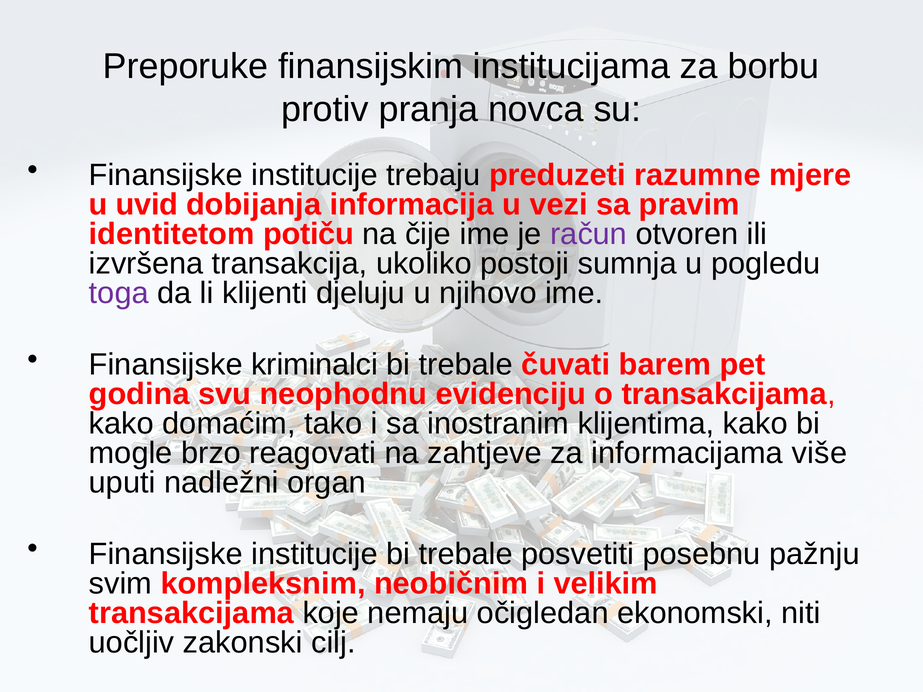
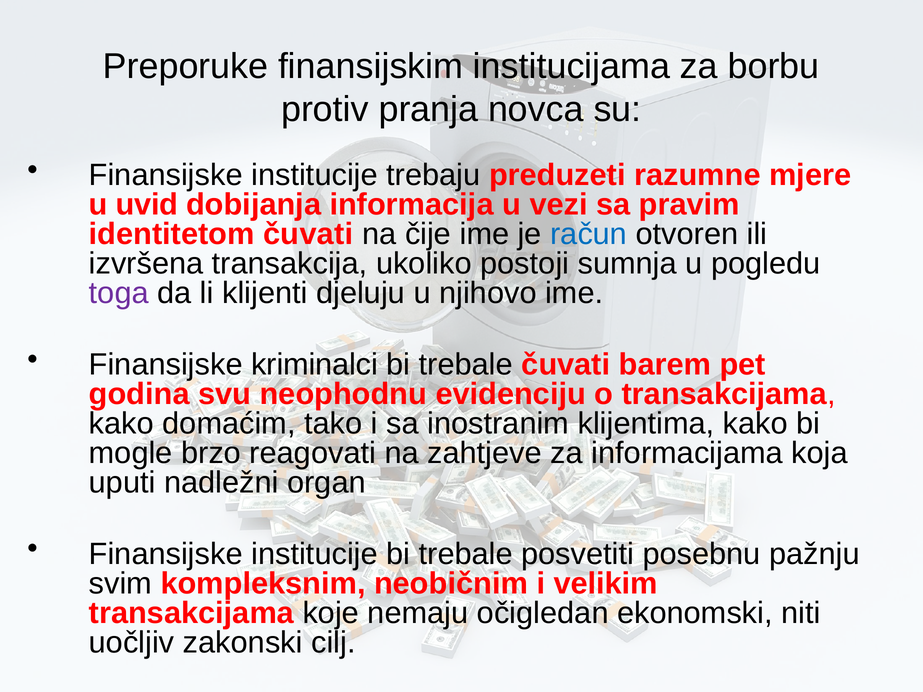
identitetom potiču: potiču -> čuvati
račun colour: purple -> blue
više: više -> koja
